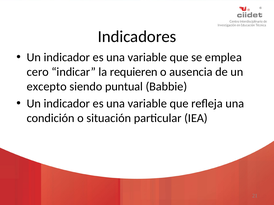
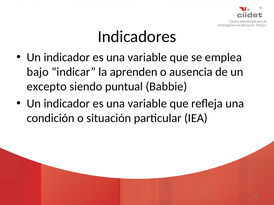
cero: cero -> bajo
requieren: requieren -> aprenden
